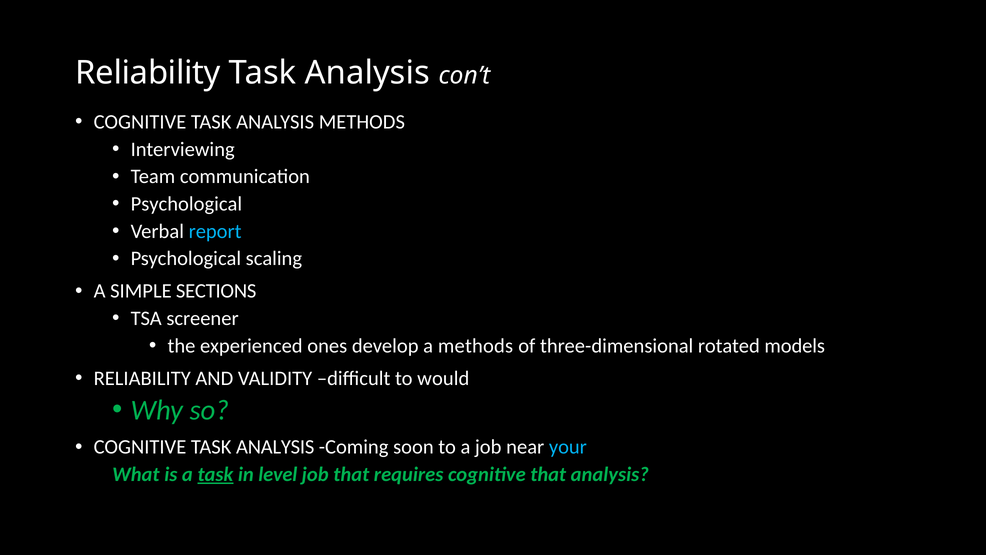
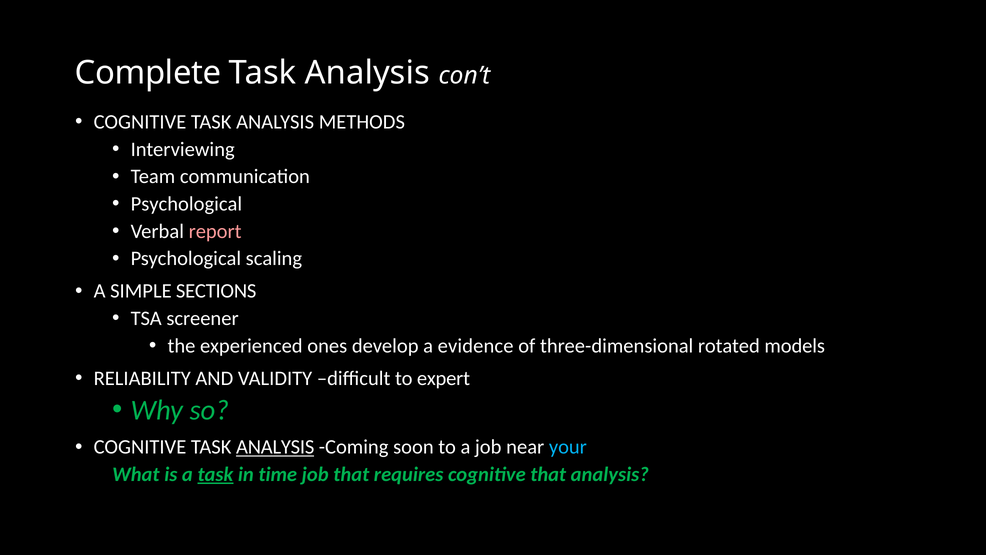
Reliability at (148, 73): Reliability -> Complete
report colour: light blue -> pink
a methods: methods -> evidence
would: would -> expert
ANALYSIS at (275, 447) underline: none -> present
level: level -> time
